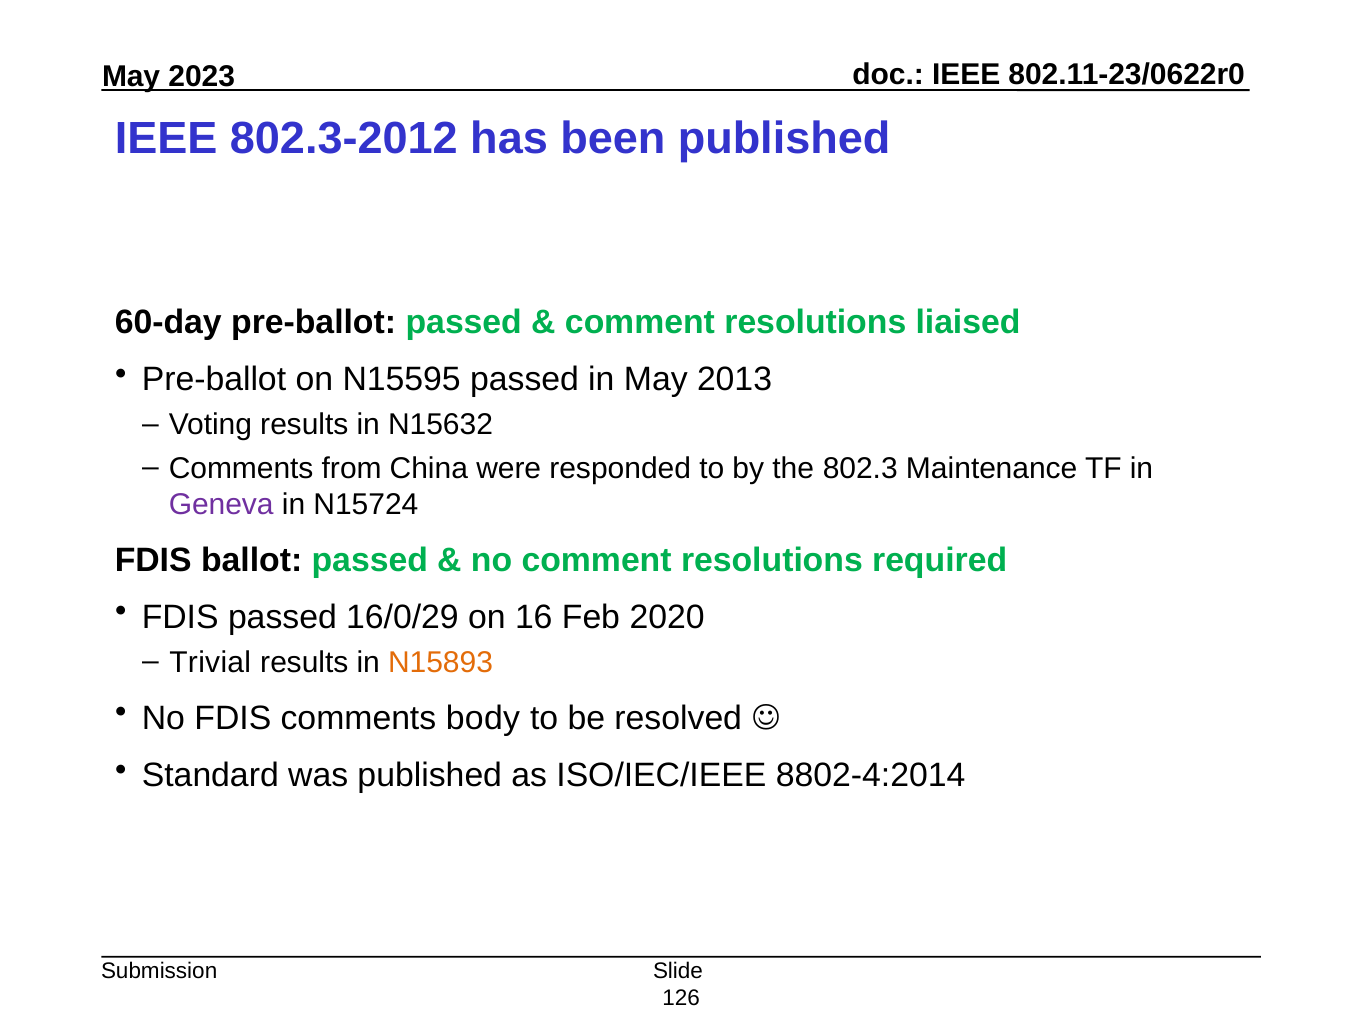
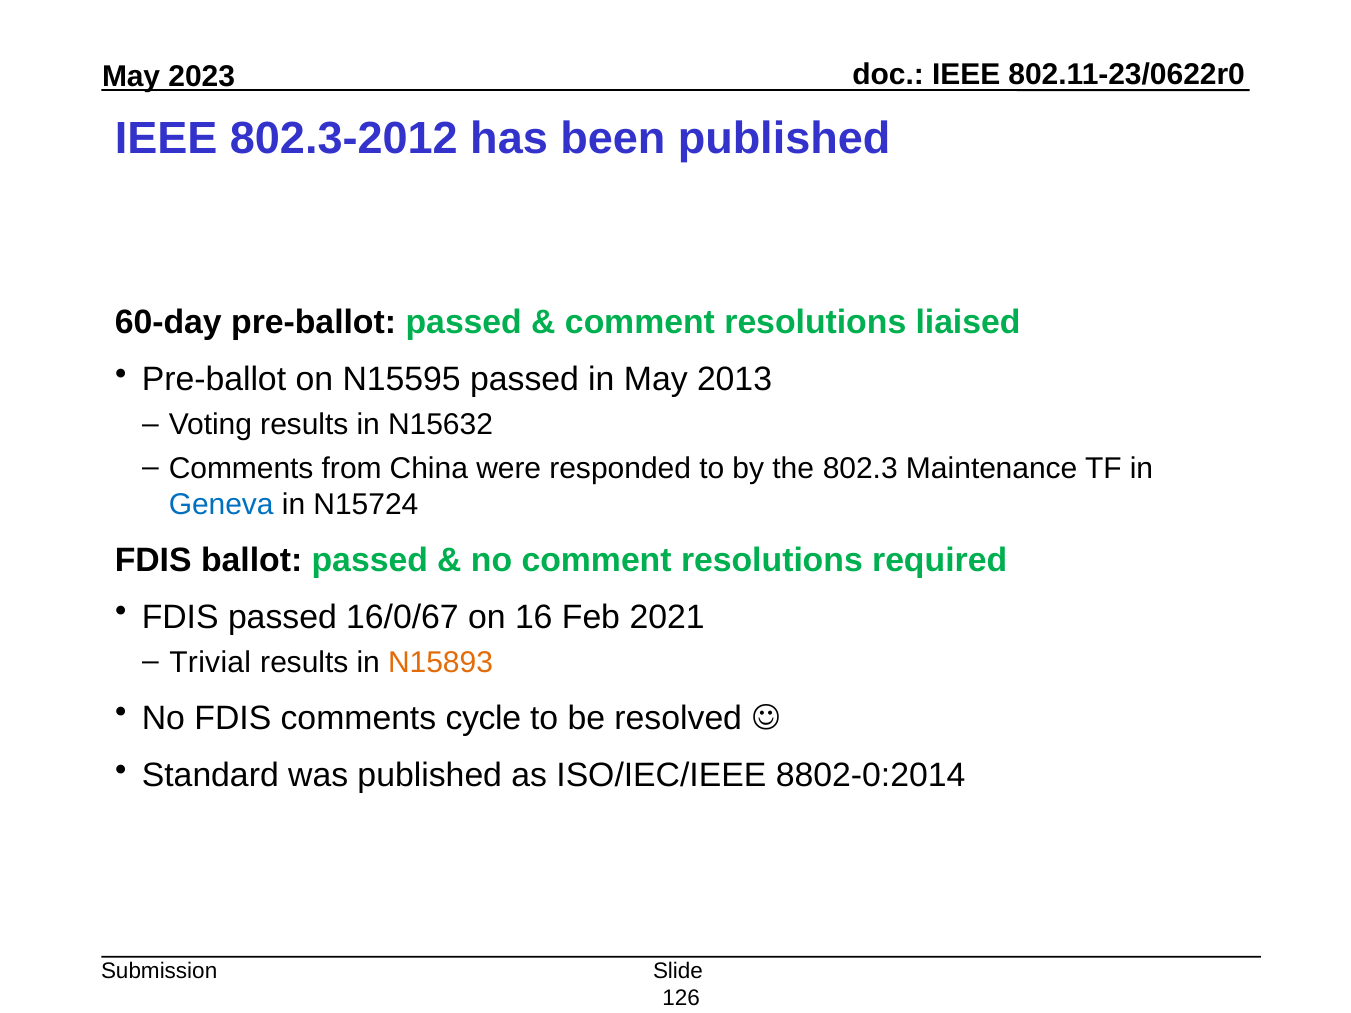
Geneva colour: purple -> blue
16/0/29: 16/0/29 -> 16/0/67
2020: 2020 -> 2021
body: body -> cycle
8802-4:2014: 8802-4:2014 -> 8802-0:2014
